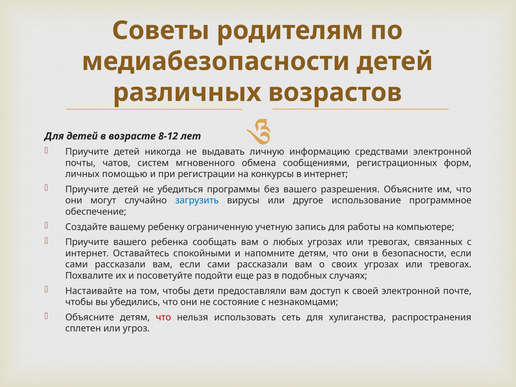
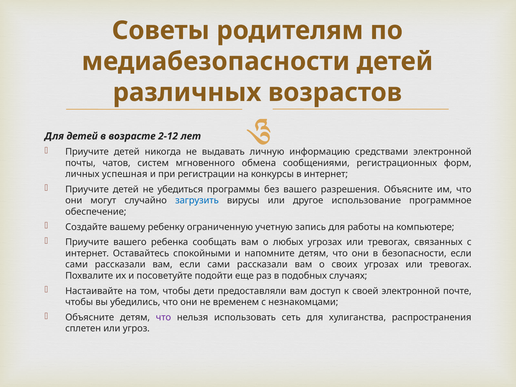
8-12: 8-12 -> 2-12
помощью: помощью -> успешная
состояние: состояние -> временем
что at (163, 317) colour: red -> purple
